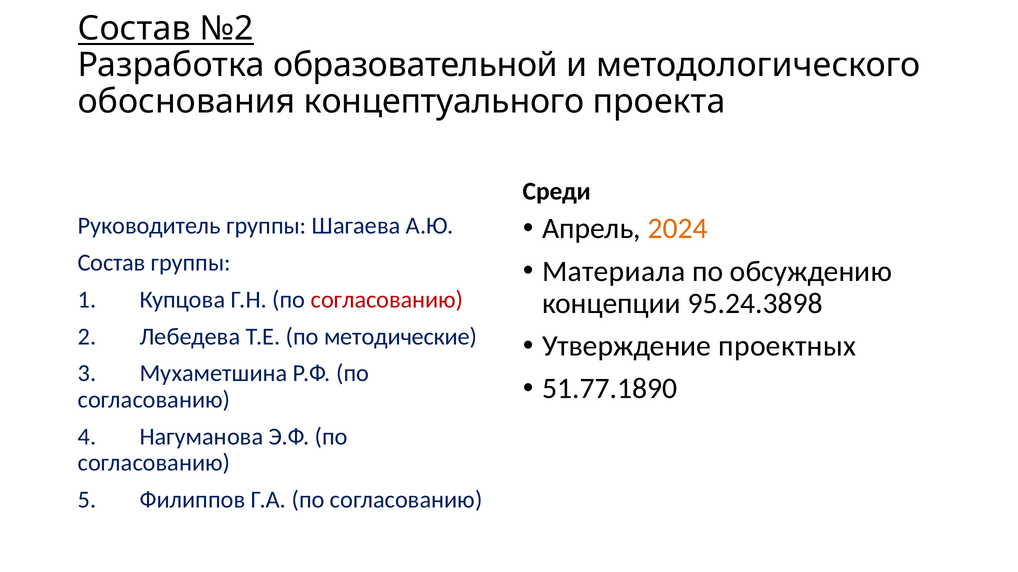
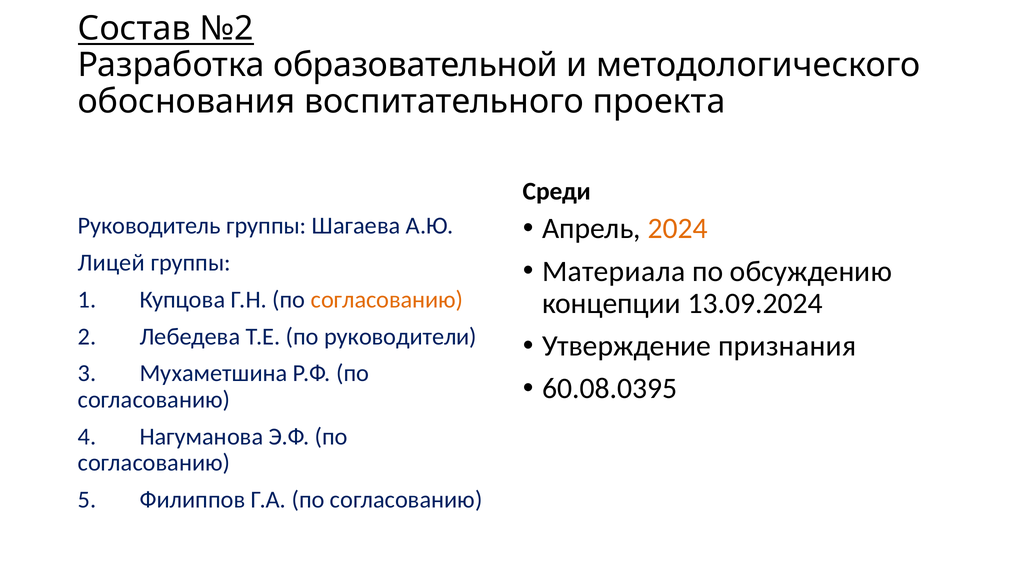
концептуального: концептуального -> воспитательного
Состав at (112, 263): Состав -> Лицей
согласованию at (387, 300) colour: red -> orange
95.24.3898: 95.24.3898 -> 13.09.2024
методические: методические -> руководители
проектных: проектных -> признания
51.77.1890: 51.77.1890 -> 60.08.0395
